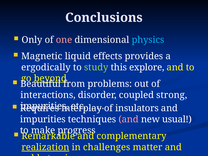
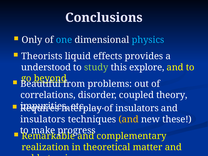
one colour: pink -> light blue
Magnetic: Magnetic -> Theorists
ergodically: ergodically -> understood
interactions: interactions -> correlations
strong: strong -> theory
impurities at (43, 119): impurities -> insulators
and at (129, 119) colour: pink -> yellow
usual: usual -> these
realization underline: present -> none
challenges: challenges -> theoretical
